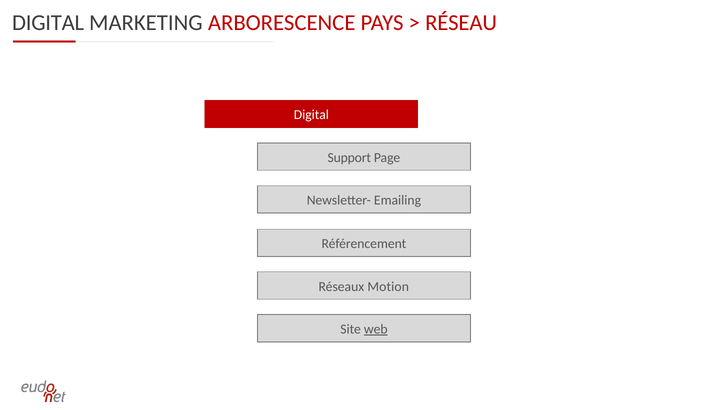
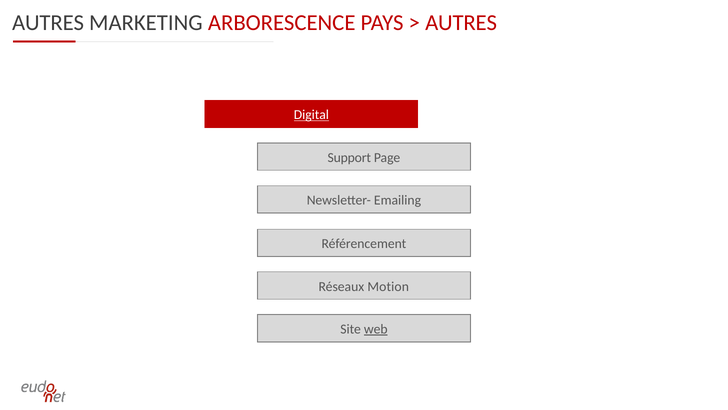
DIGITAL at (48, 23): DIGITAL -> AUTRES
RÉSEAU at (461, 23): RÉSEAU -> AUTRES
Digital at (311, 115) underline: none -> present
